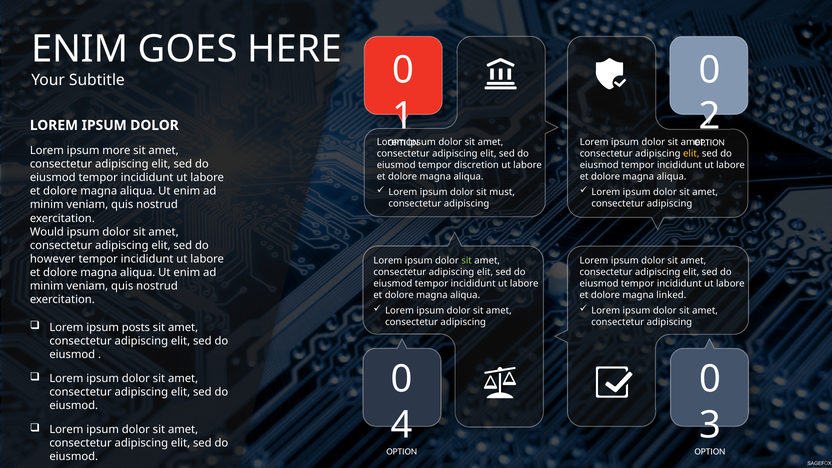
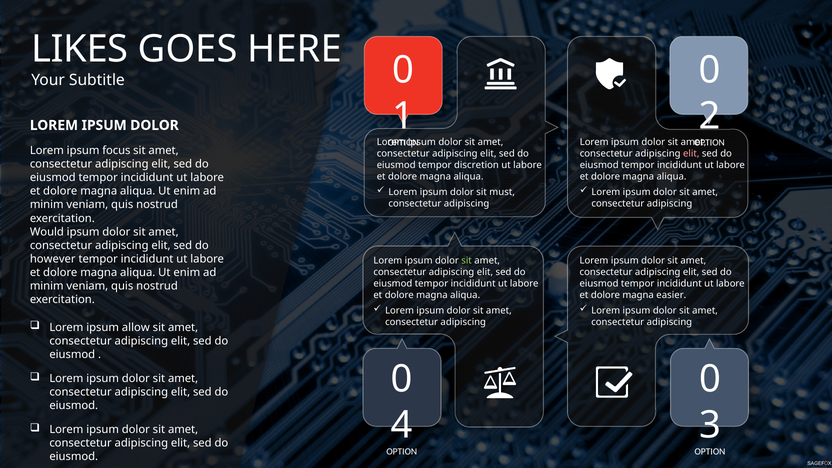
ENIM at (80, 49): ENIM -> LIKES
more: more -> focus
elit at (691, 154) colour: yellow -> pink
linked: linked -> easier
posts: posts -> allow
